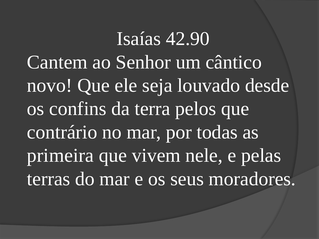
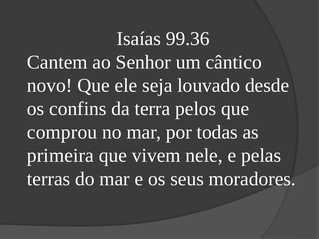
42.90: 42.90 -> 99.36
contrário: contrário -> comprou
